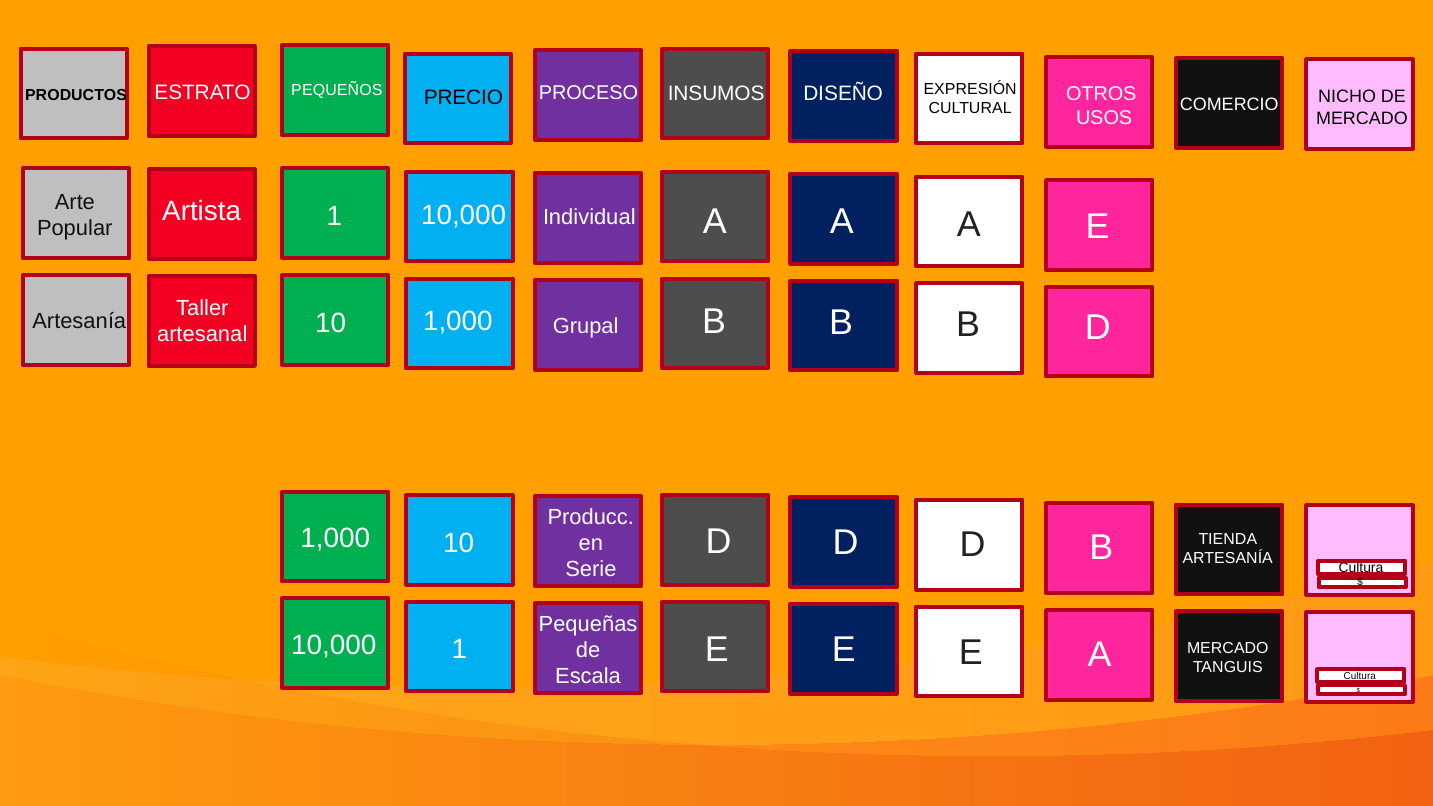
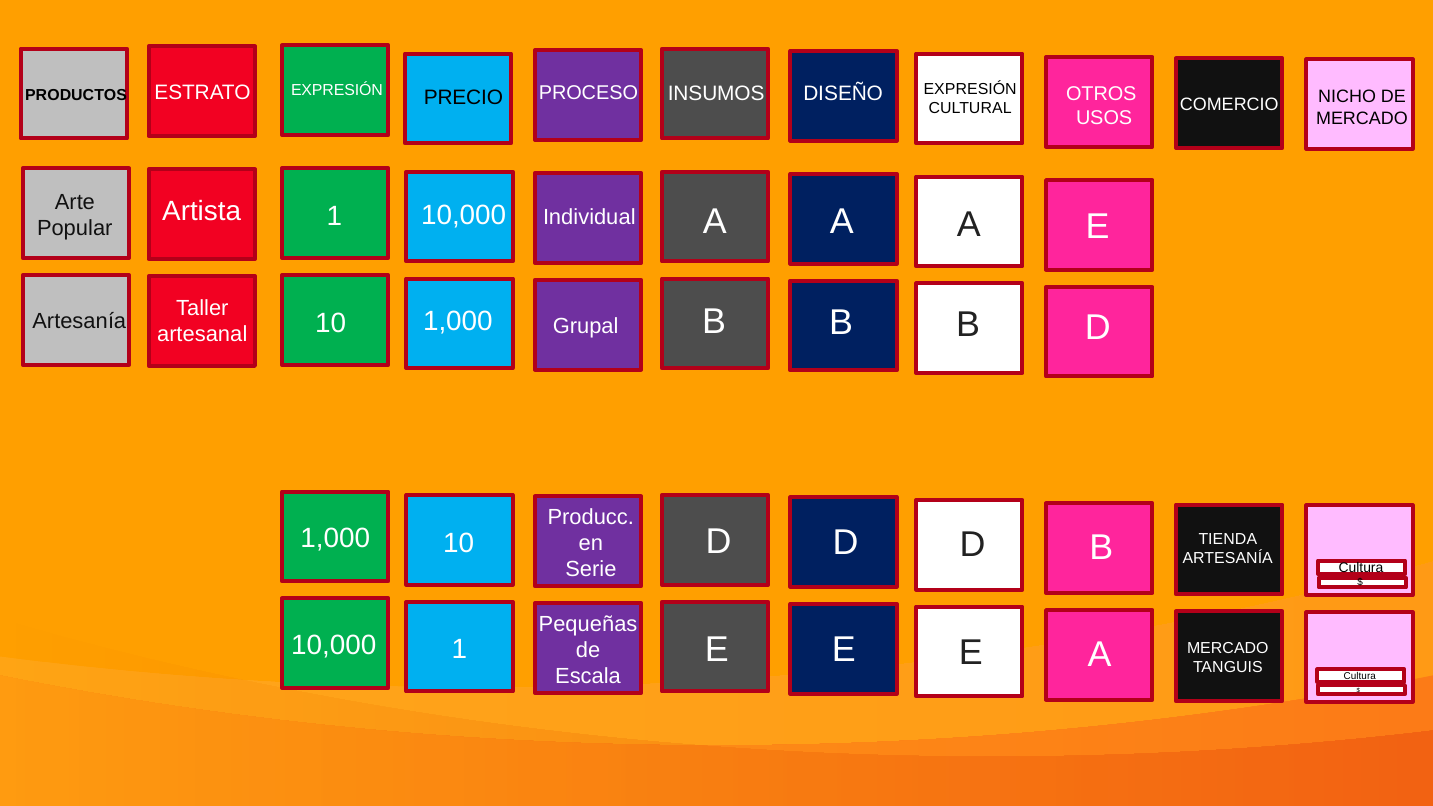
PRODUCTOS PEQUEÑOS: PEQUEÑOS -> EXPRESIÓN
